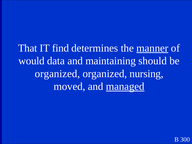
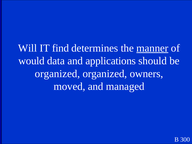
That: That -> Will
maintaining: maintaining -> applications
nursing: nursing -> owners
managed underline: present -> none
